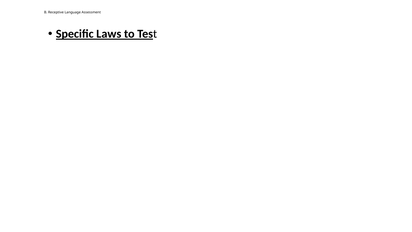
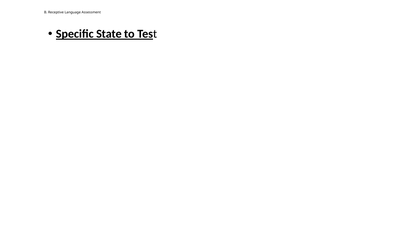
Laws: Laws -> State
